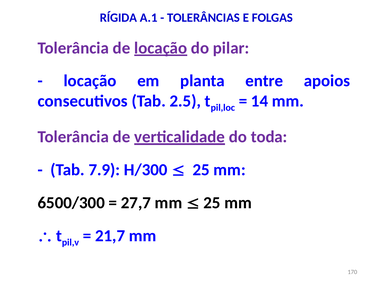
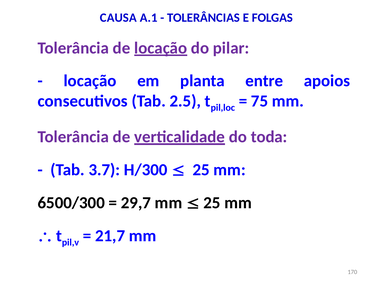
RÍGIDA: RÍGIDA -> CAUSA
14: 14 -> 75
7.9: 7.9 -> 3.7
27,7: 27,7 -> 29,7
